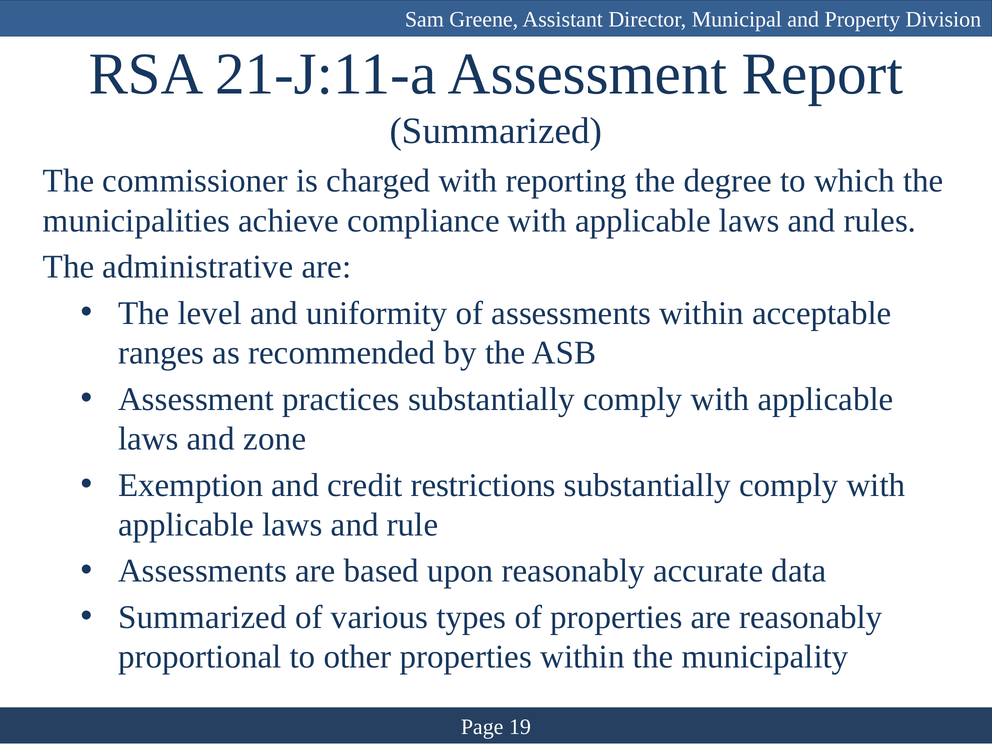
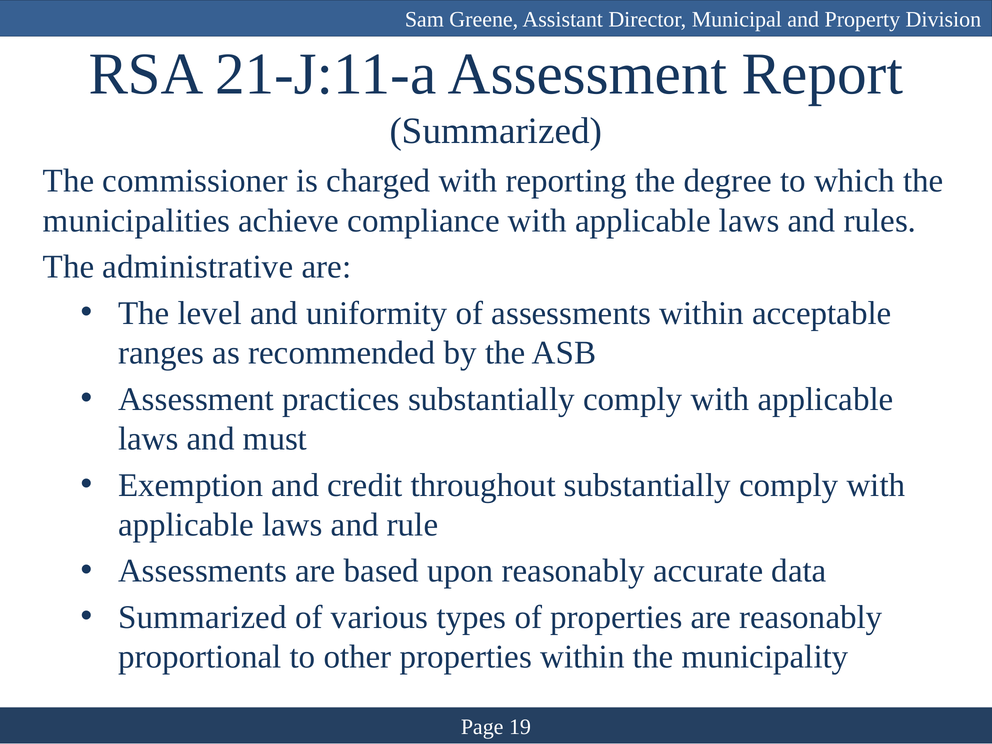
zone: zone -> must
restrictions: restrictions -> throughout
